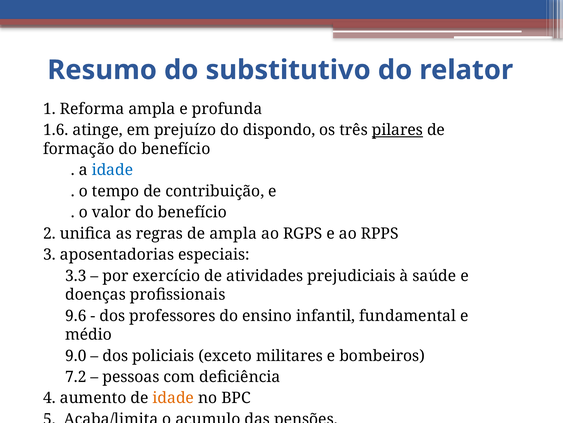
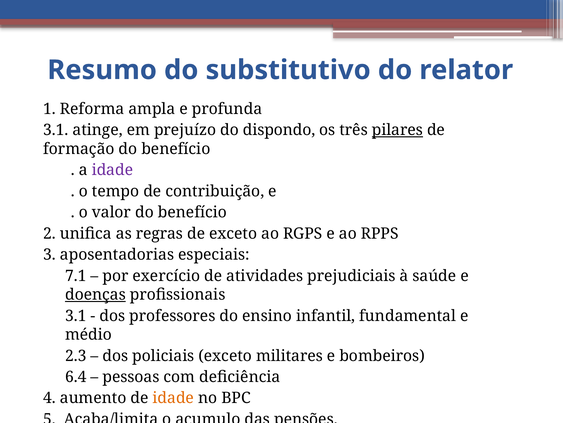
1.6 at (56, 130): 1.6 -> 3.1
idade at (112, 170) colour: blue -> purple
de ampla: ampla -> exceto
3.3: 3.3 -> 7.1
doenças underline: none -> present
9.6 at (76, 315): 9.6 -> 3.1
9.0: 9.0 -> 2.3
7.2: 7.2 -> 6.4
